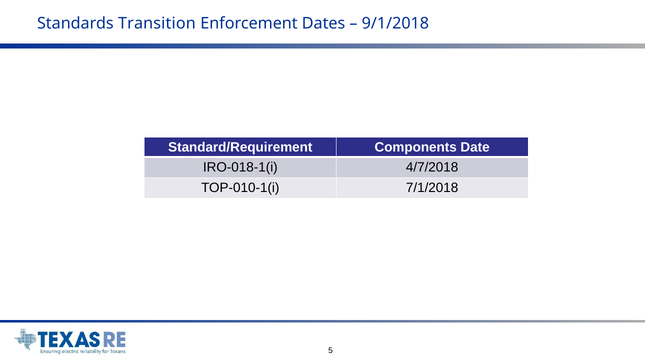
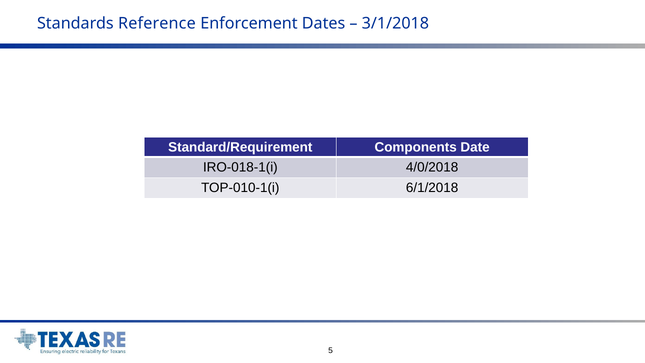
Transition: Transition -> Reference
9/1/2018: 9/1/2018 -> 3/1/2018
4/7/2018: 4/7/2018 -> 4/0/2018
7/1/2018: 7/1/2018 -> 6/1/2018
